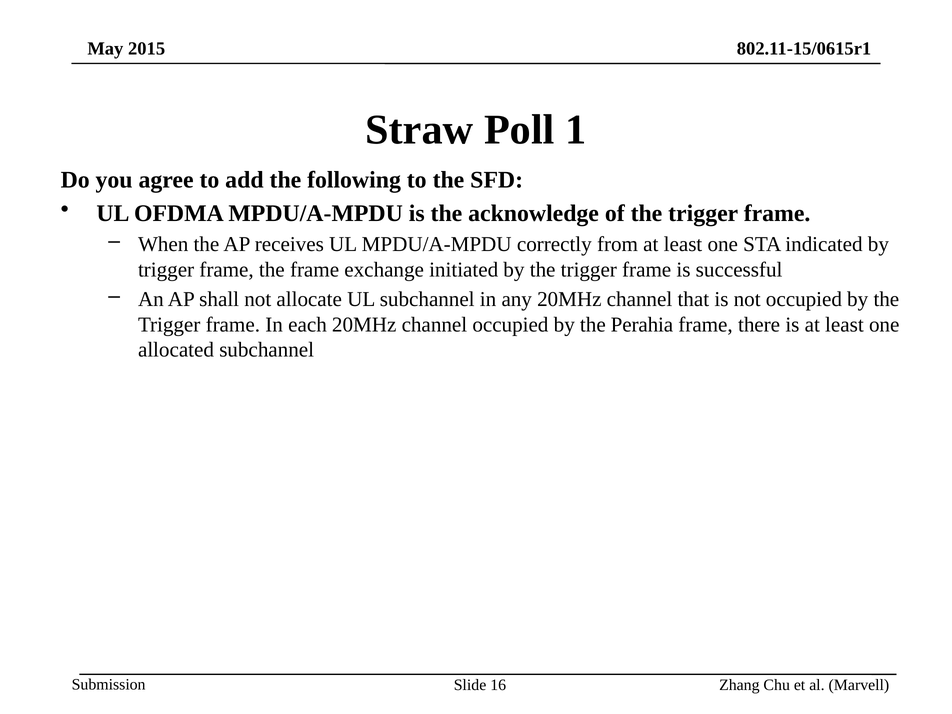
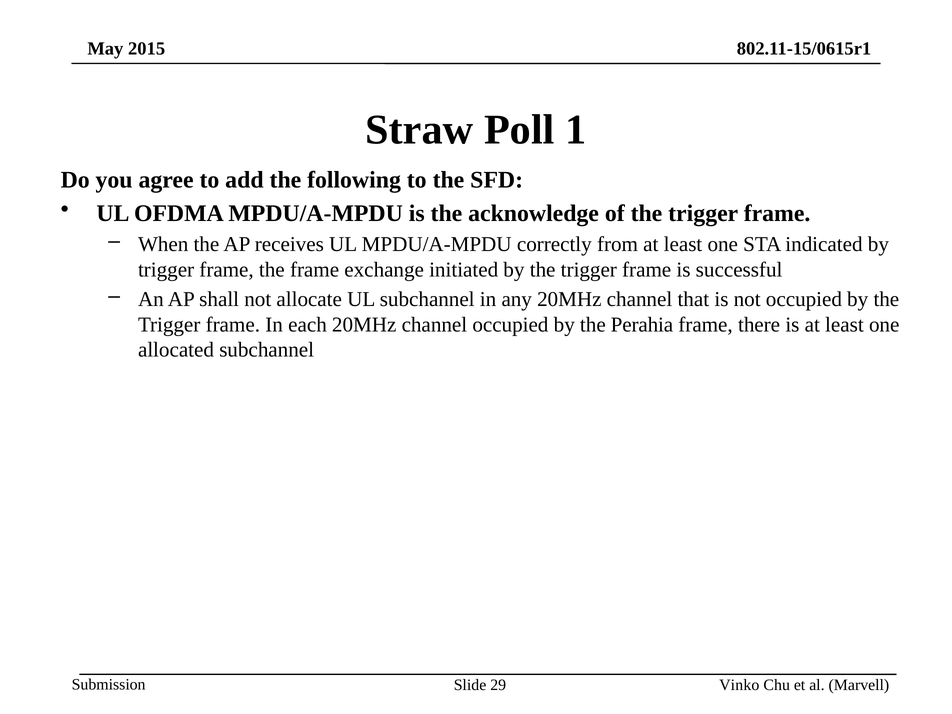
16: 16 -> 29
Zhang: Zhang -> Vinko
